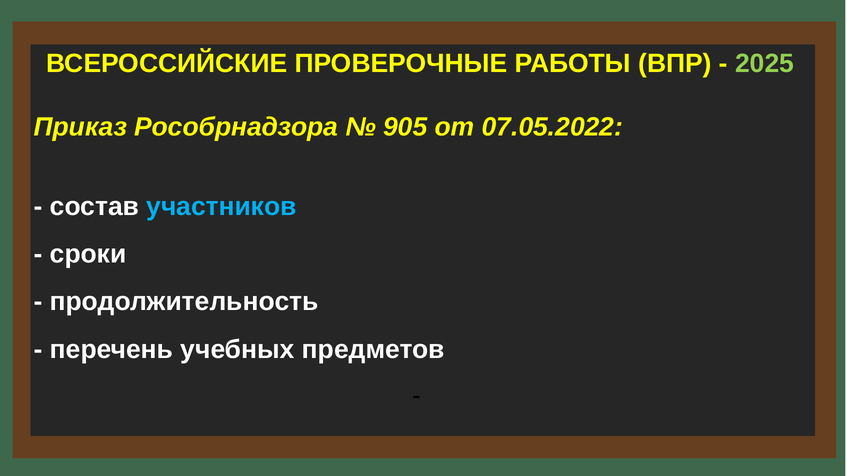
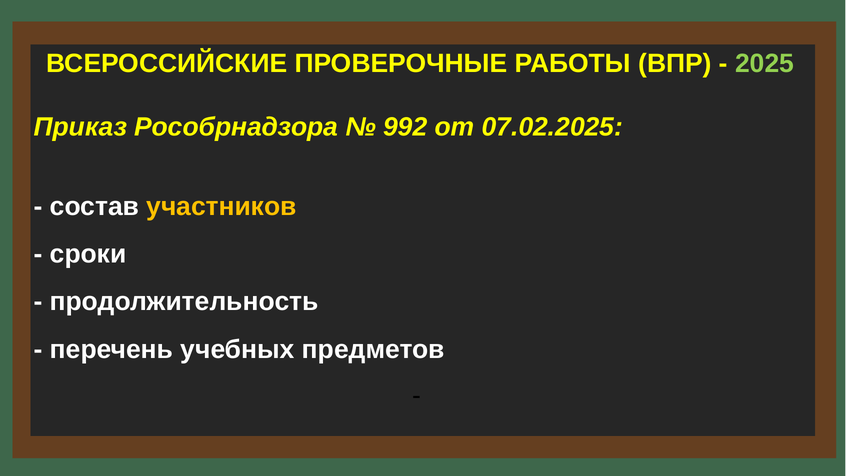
905: 905 -> 992
07.05.2022: 07.05.2022 -> 07.02.2025
участников colour: light blue -> yellow
